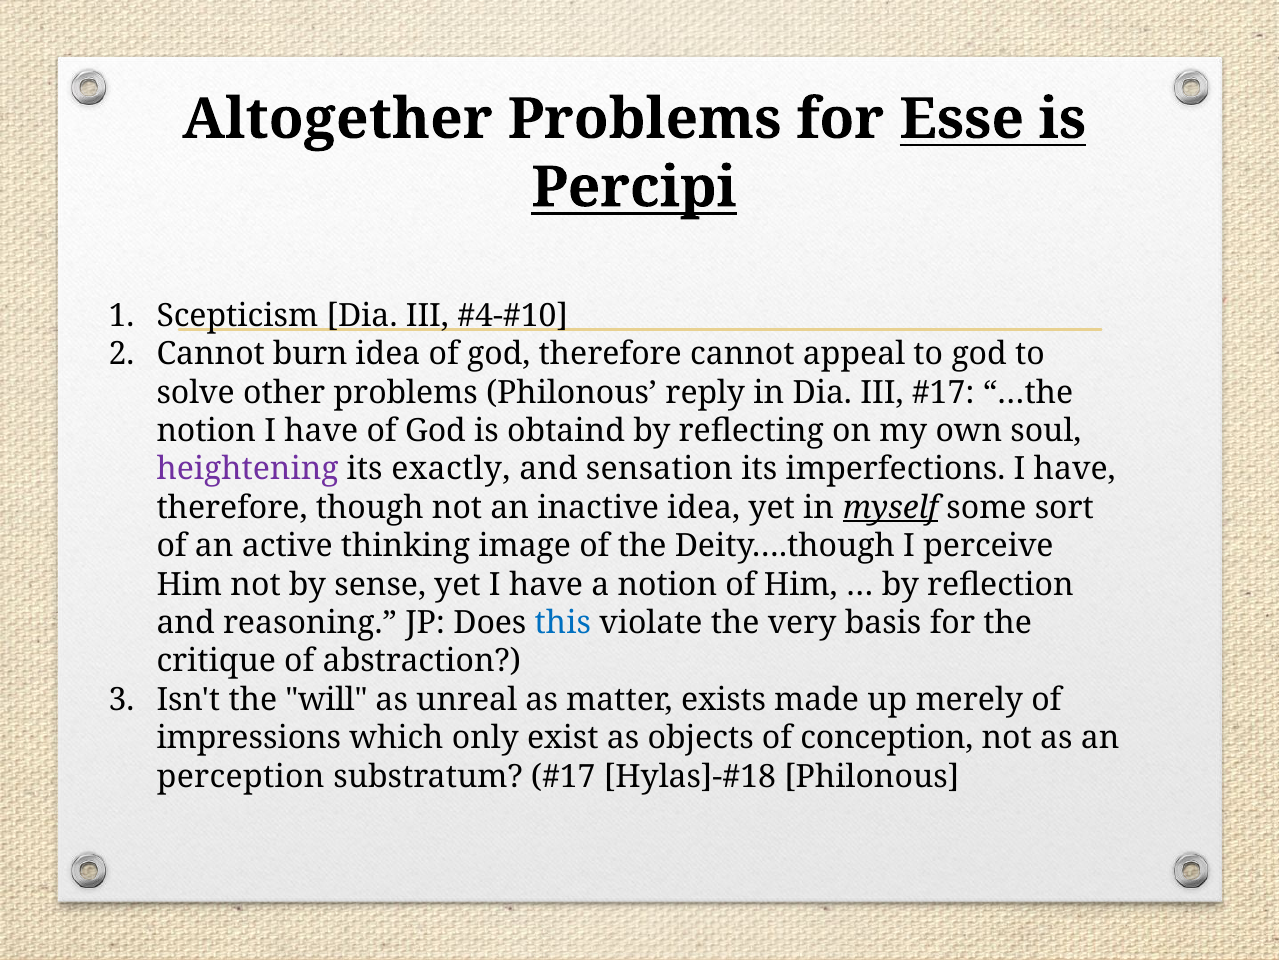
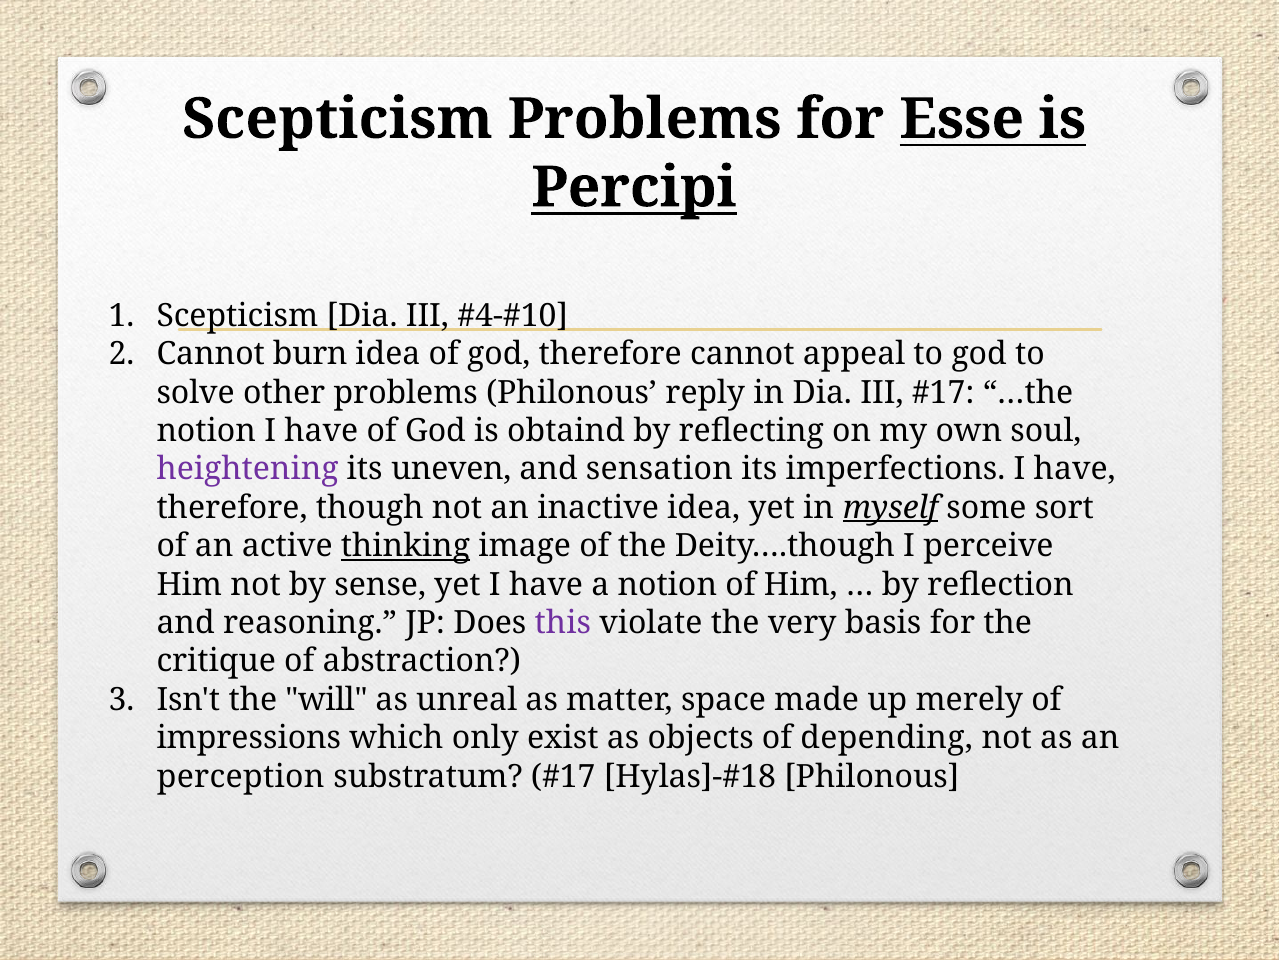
Altogether at (337, 119): Altogether -> Scepticism
exactly: exactly -> uneven
thinking underline: none -> present
this colour: blue -> purple
exists: exists -> space
conception: conception -> depending
